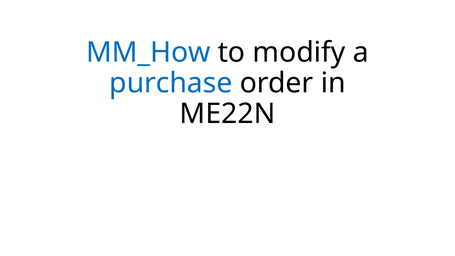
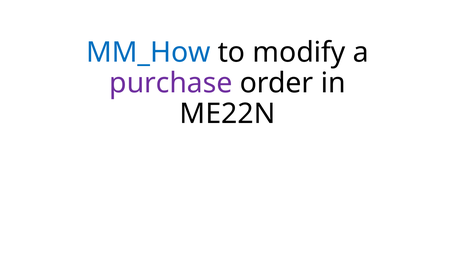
purchase colour: blue -> purple
